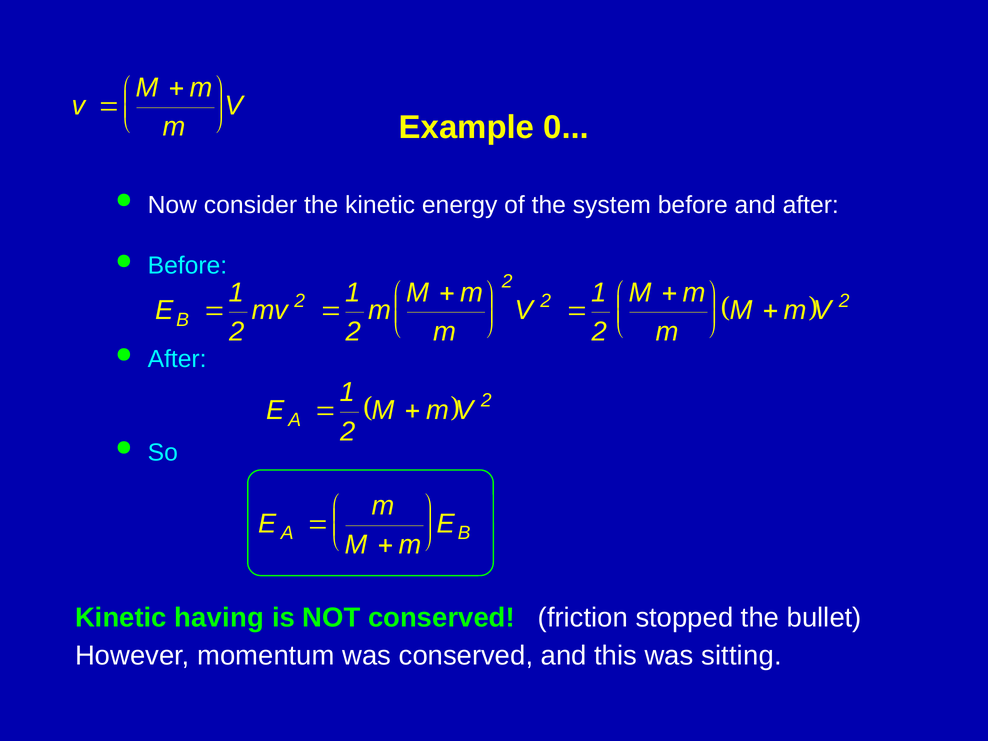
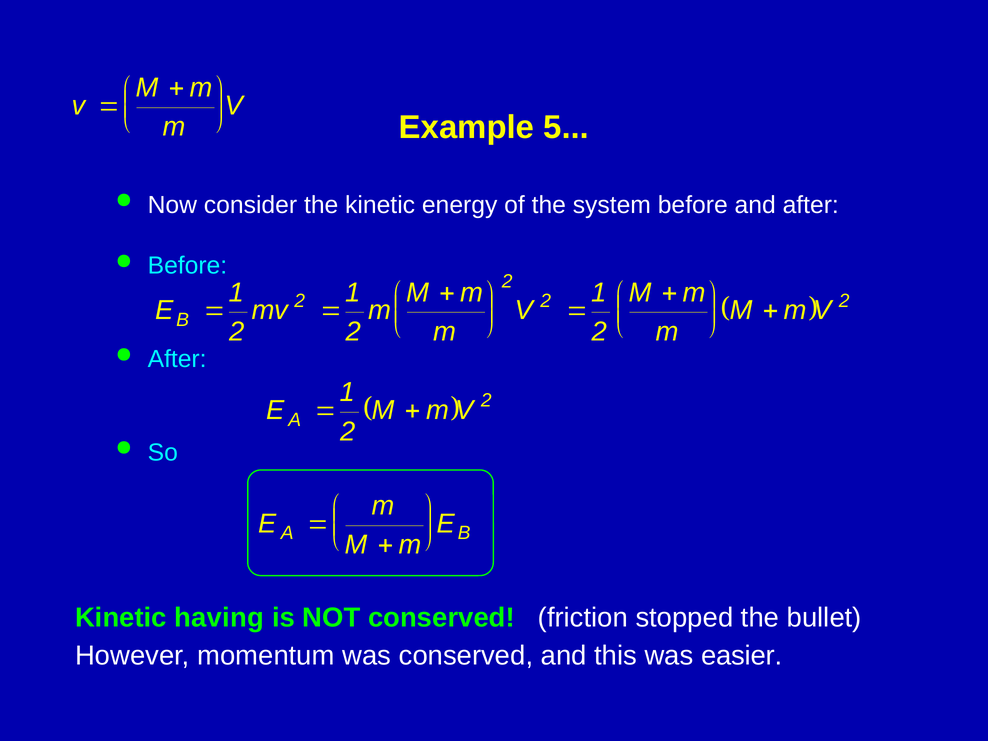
0: 0 -> 5
sitting: sitting -> easier
